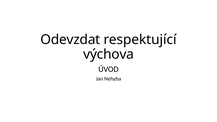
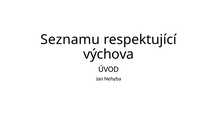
Odevzdat: Odevzdat -> Seznamu
